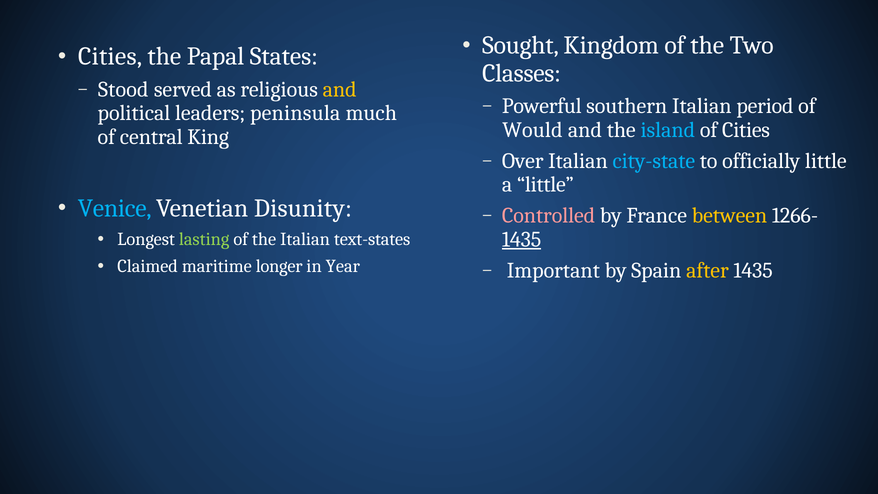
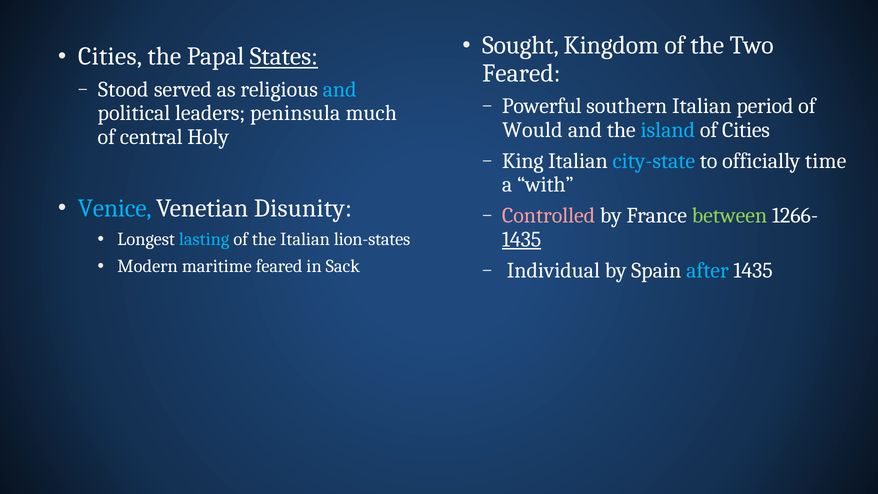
States underline: none -> present
Classes at (522, 73): Classes -> Feared
and at (340, 90) colour: yellow -> light blue
King: King -> Holy
Over: Over -> King
officially little: little -> time
a little: little -> with
between colour: yellow -> light green
lasting colour: light green -> light blue
text-states: text-states -> lion-states
Claimed: Claimed -> Modern
maritime longer: longer -> feared
Year: Year -> Sack
Important: Important -> Individual
after colour: yellow -> light blue
